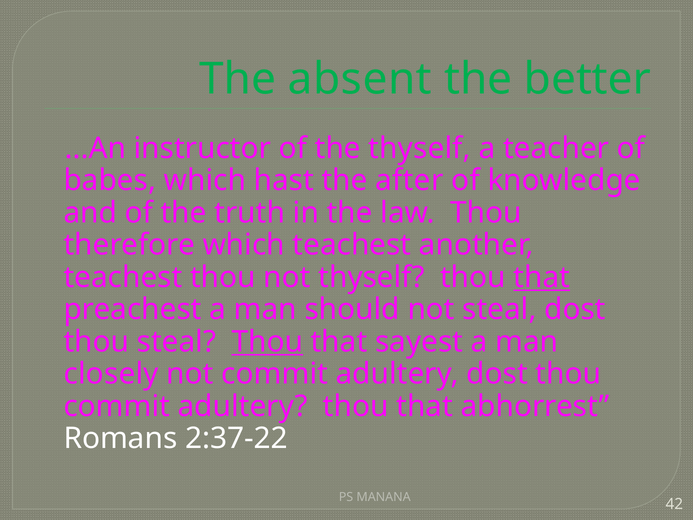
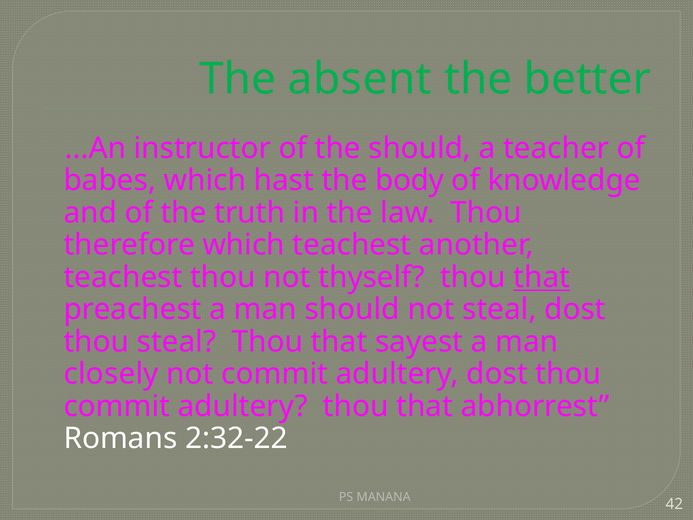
the thyself: thyself -> should
after: after -> body
Thou at (267, 342) underline: present -> none
2:37-22: 2:37-22 -> 2:32-22
